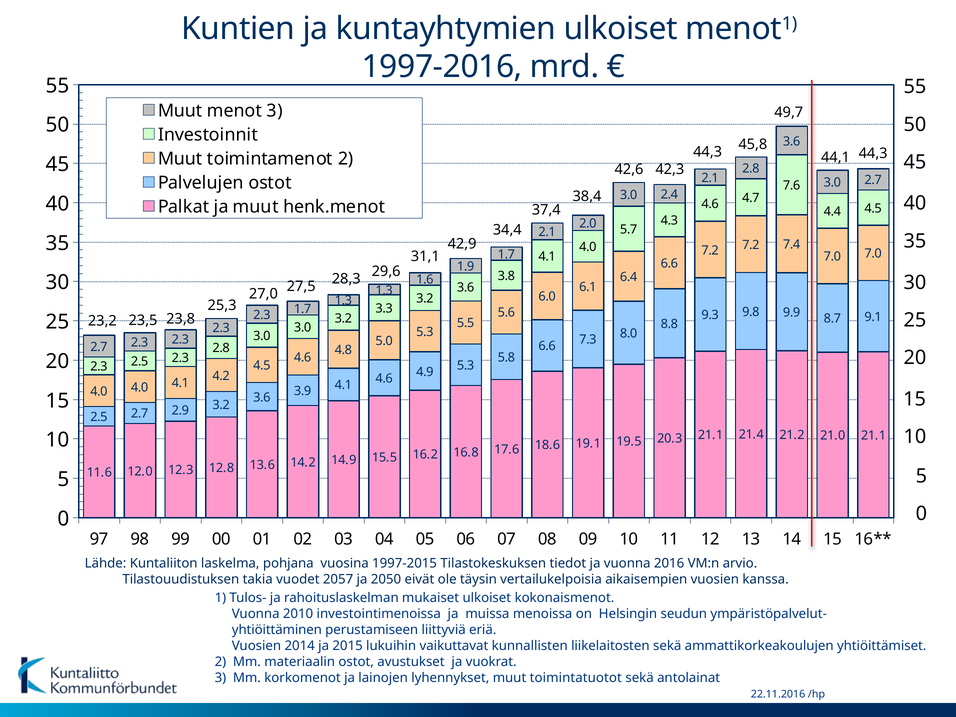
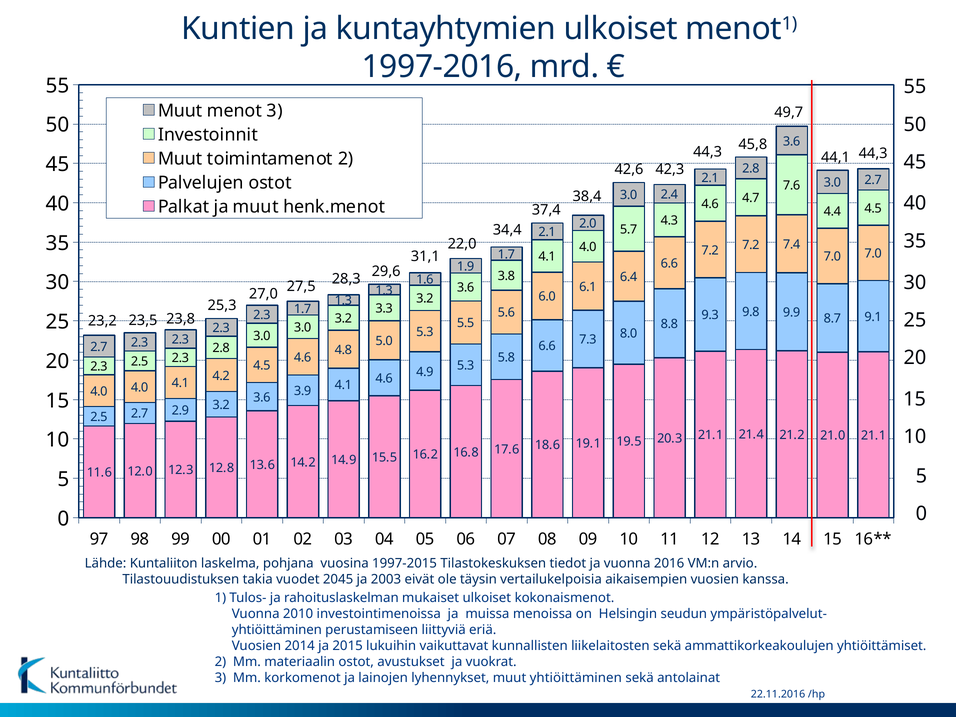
42,9: 42,9 -> 22,0
2057: 2057 -> 2045
2050: 2050 -> 2003
muut toimintatuotot: toimintatuotot -> yhtiöittäminen
